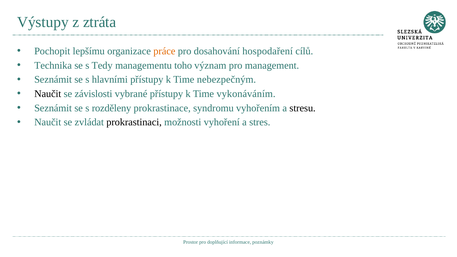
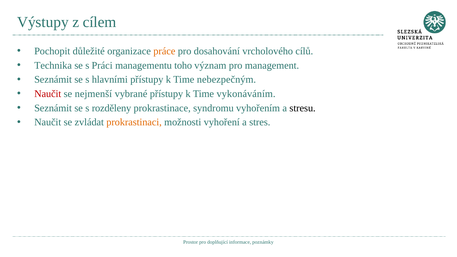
ztráta: ztráta -> cílem
lepšímu: lepšímu -> důležité
hospodaření: hospodaření -> vrcholového
Tedy: Tedy -> Práci
Naučit at (48, 94) colour: black -> red
závislosti: závislosti -> nejmenší
prokrastinaci colour: black -> orange
